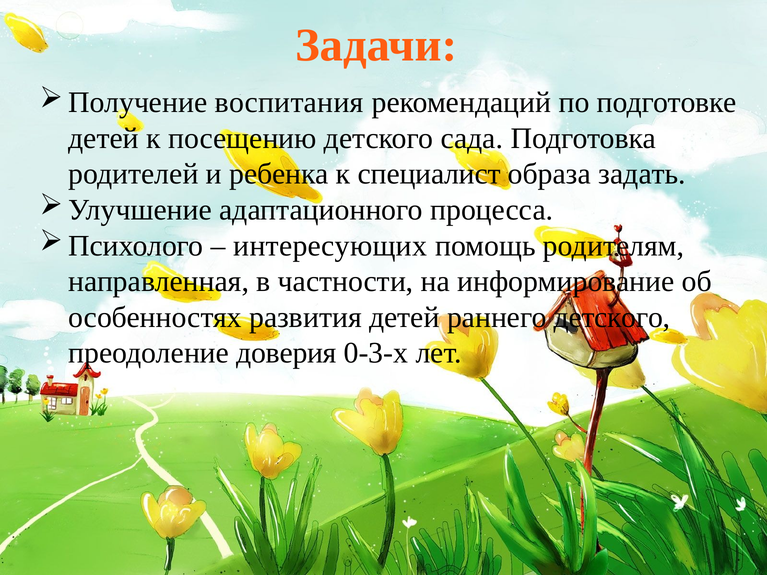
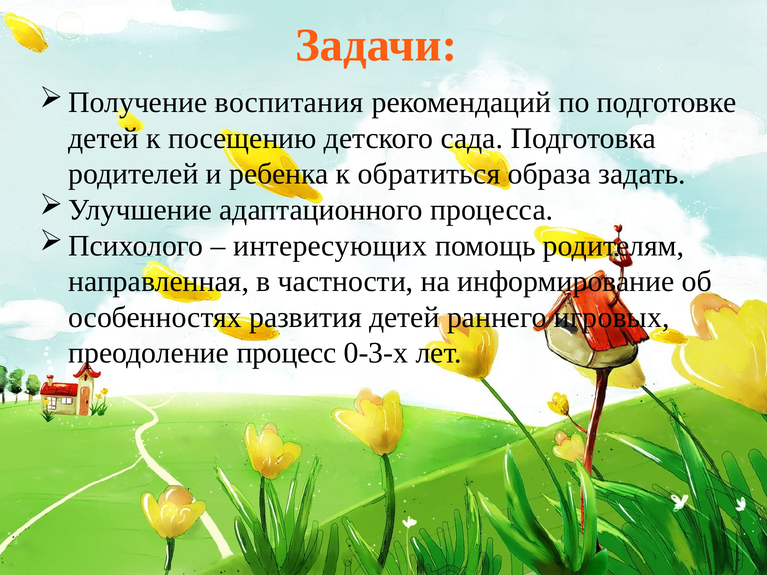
специалист: специалист -> обратиться
раннего детского: детского -> игровых
доверия: доверия -> процесс
